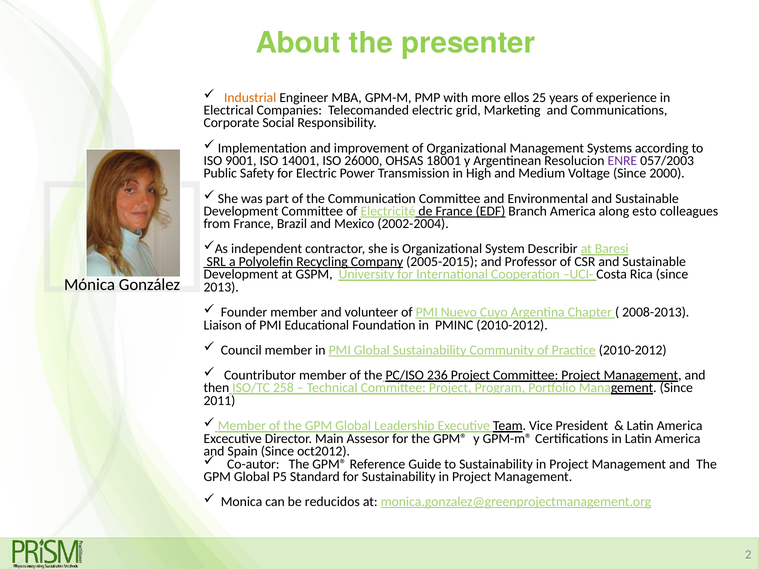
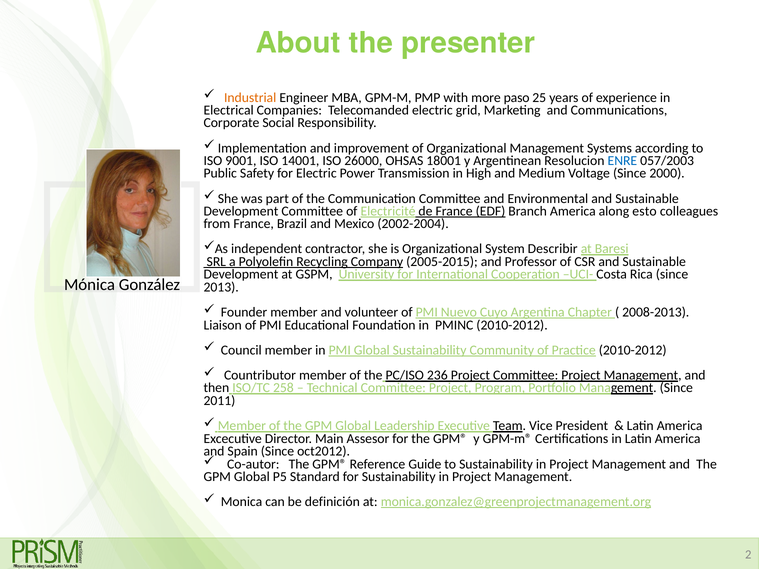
ellos: ellos -> paso
ENRE colour: purple -> blue
reducidos: reducidos -> definición
